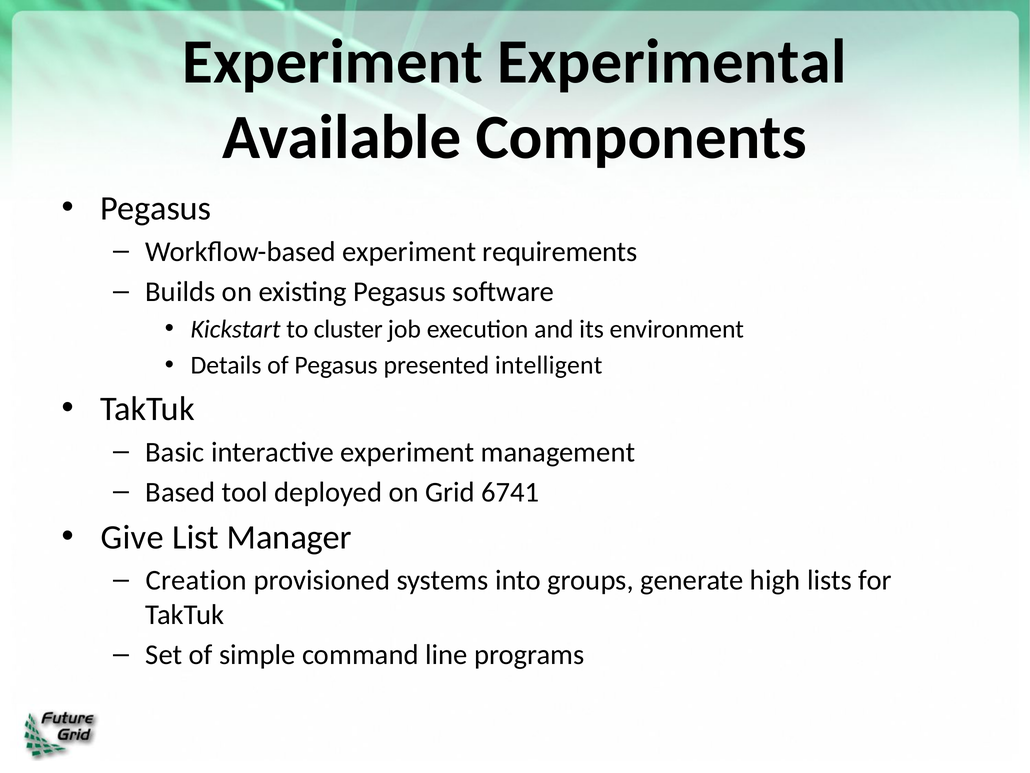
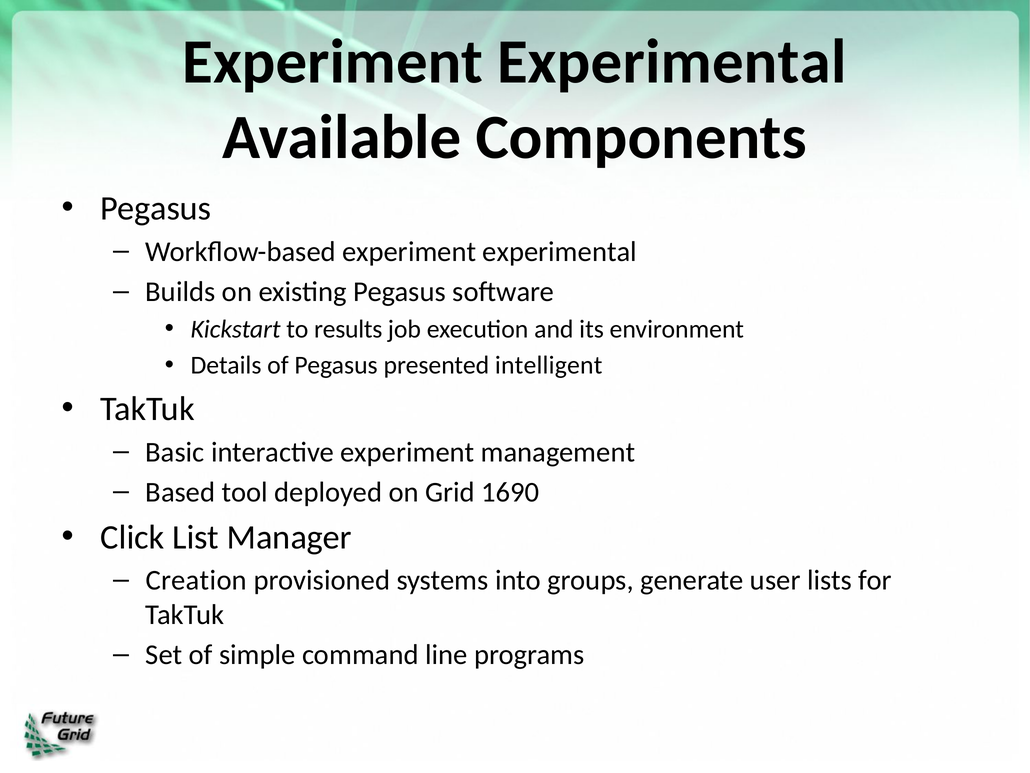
Workflow-based experiment requirements: requirements -> experimental
cluster: cluster -> results
6741: 6741 -> 1690
Give: Give -> Click
high: high -> user
